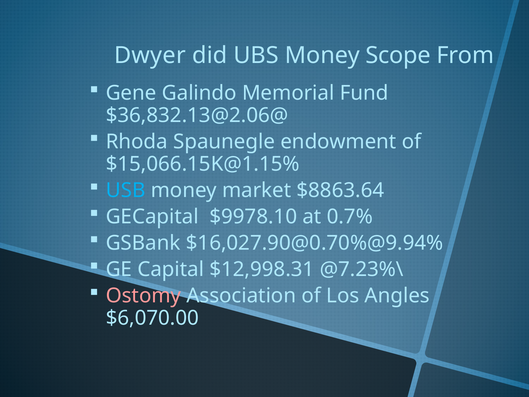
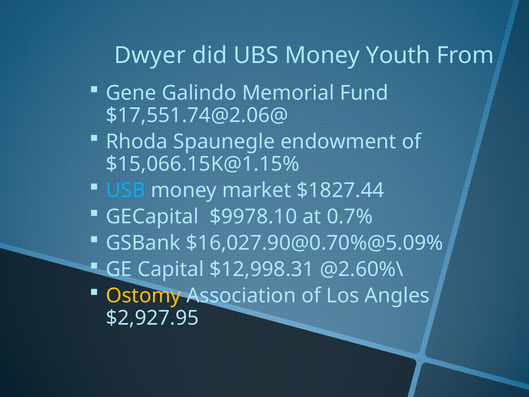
Scope: Scope -> Youth
$36,832.13@2.06@: $36,832.13@2.06@ -> $17,551.74@2.06@
$8863.64: $8863.64 -> $1827.44
$16,027.90@0.70%@9.94%: $16,027.90@0.70%@9.94% -> $16,027.90@0.70%@5.09%
@7.23%\: @7.23%\ -> @2.60%\
Ostomy colour: pink -> yellow
$6,070.00: $6,070.00 -> $2,927.95
